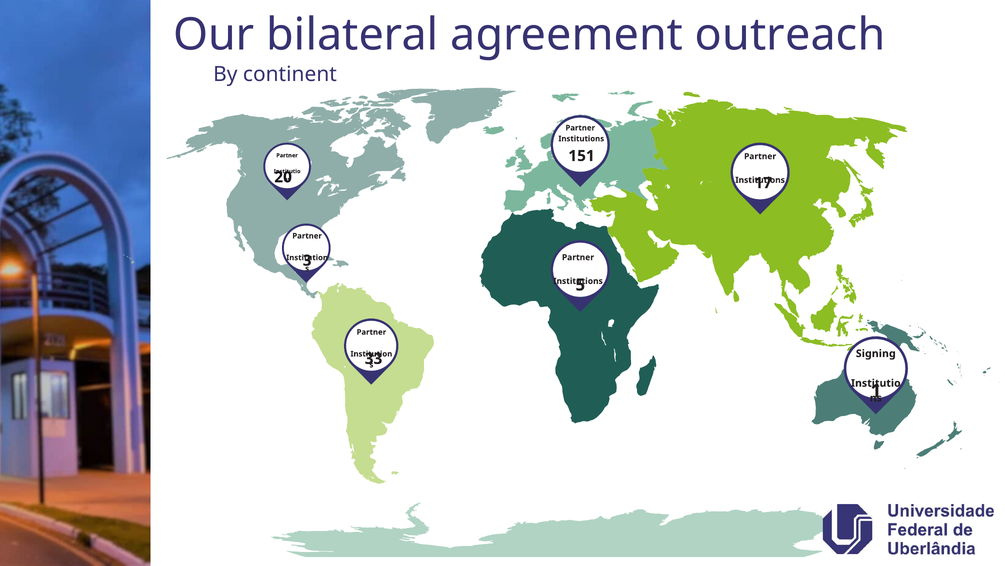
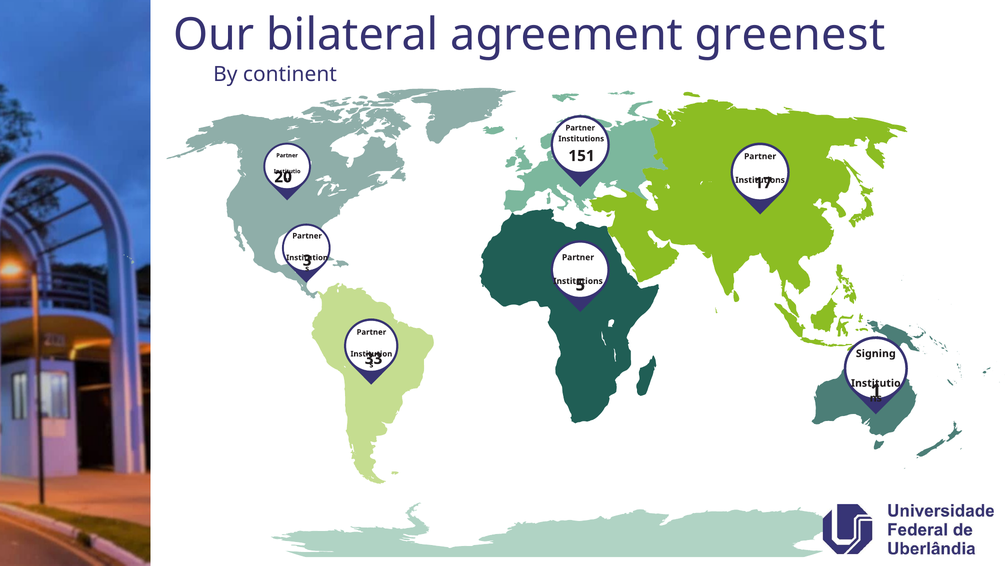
outreach: outreach -> greenest
